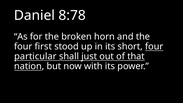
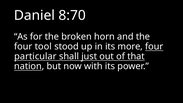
8:78: 8:78 -> 8:70
first: first -> tool
short: short -> more
